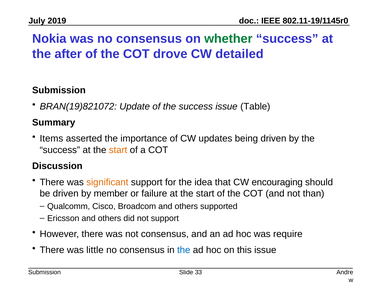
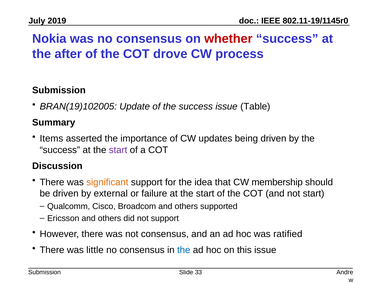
whether colour: green -> red
detailed: detailed -> process
BRAN(19)821072: BRAN(19)821072 -> BRAN(19)102005
start at (118, 150) colour: orange -> purple
encouraging: encouraging -> membership
member: member -> external
not than: than -> start
require: require -> ratified
